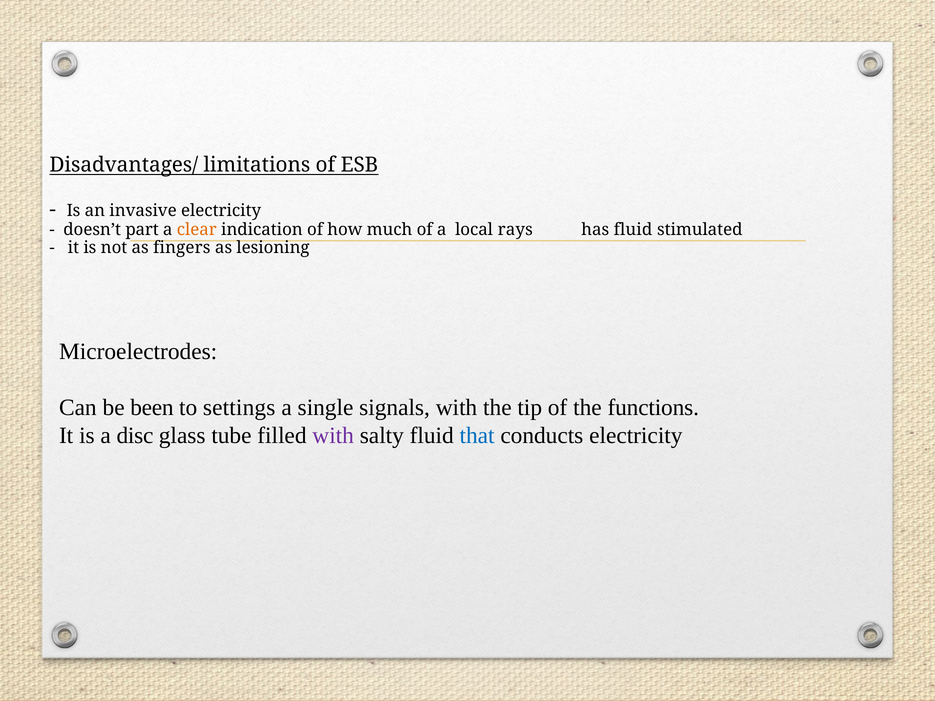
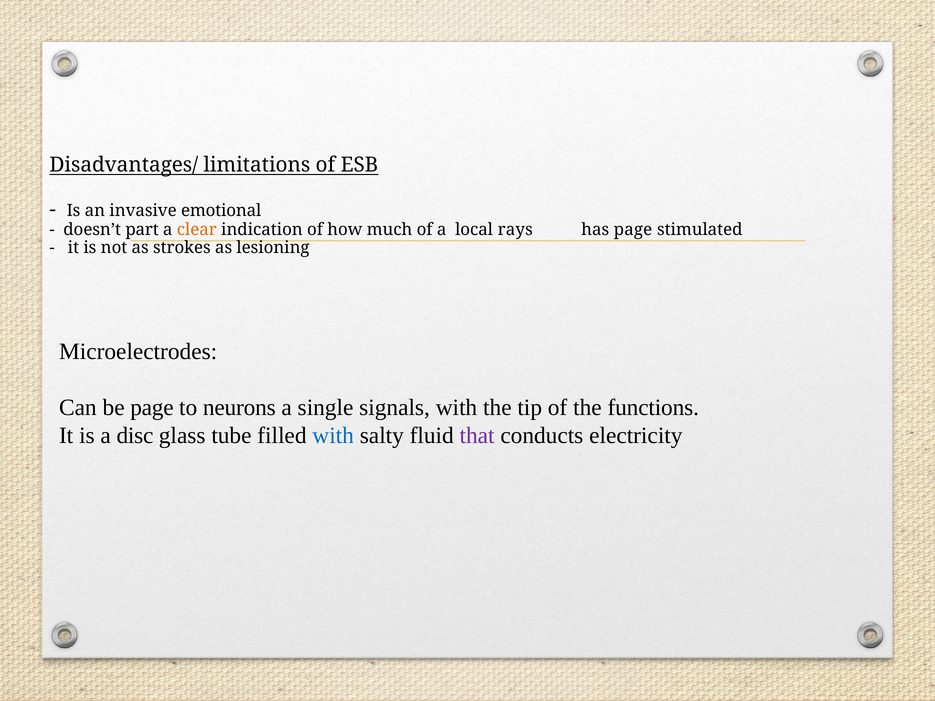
invasive electricity: electricity -> emotional
has fluid: fluid -> page
fingers: fingers -> strokes
be been: been -> page
settings: settings -> neurons
with at (333, 436) colour: purple -> blue
that colour: blue -> purple
